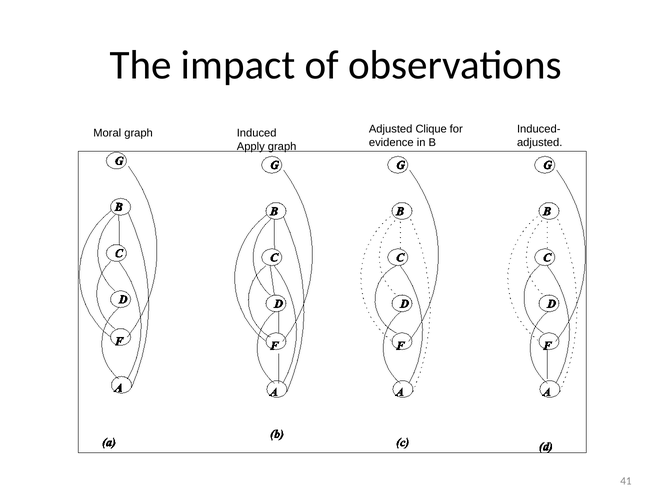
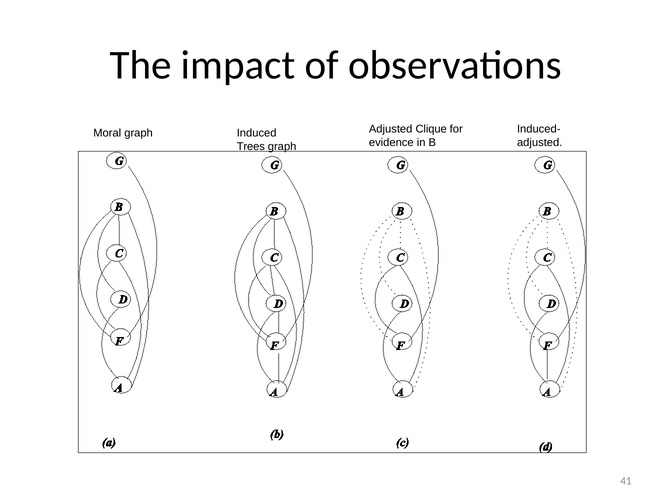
Apply: Apply -> Trees
